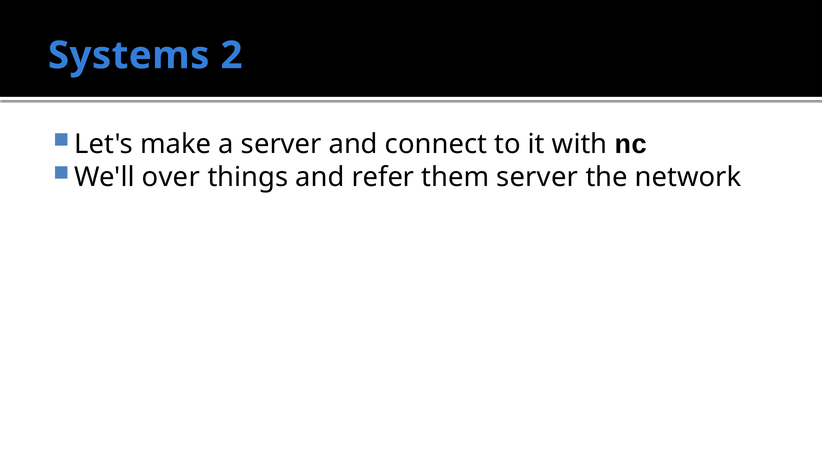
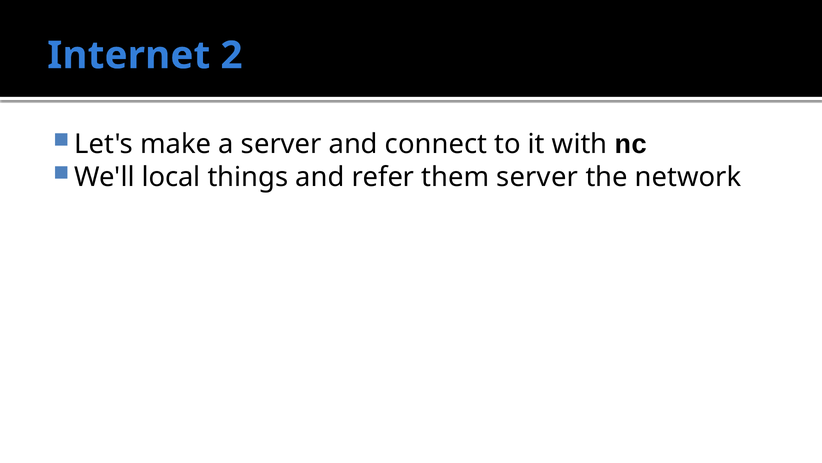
Systems: Systems -> Internet
over: over -> local
